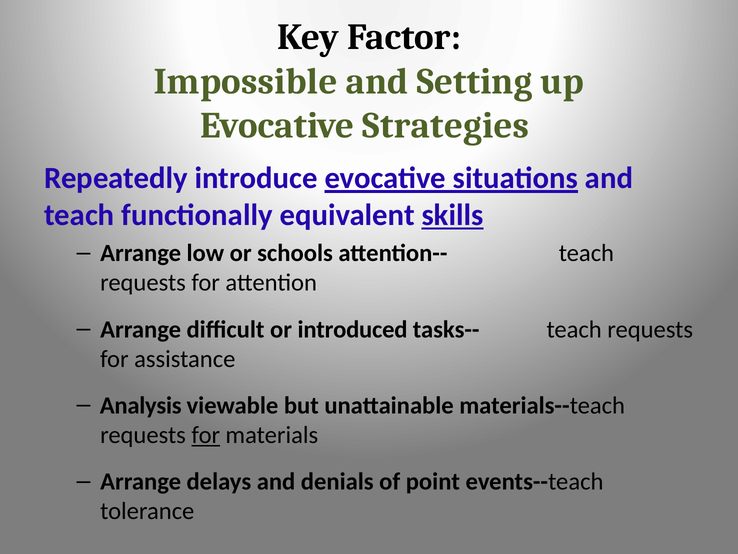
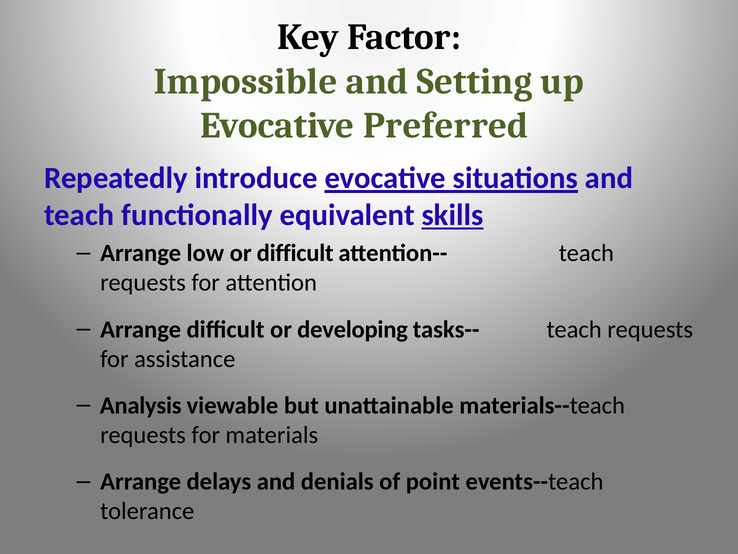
Strategies: Strategies -> Preferred
or schools: schools -> difficult
introduced: introduced -> developing
for at (206, 435) underline: present -> none
